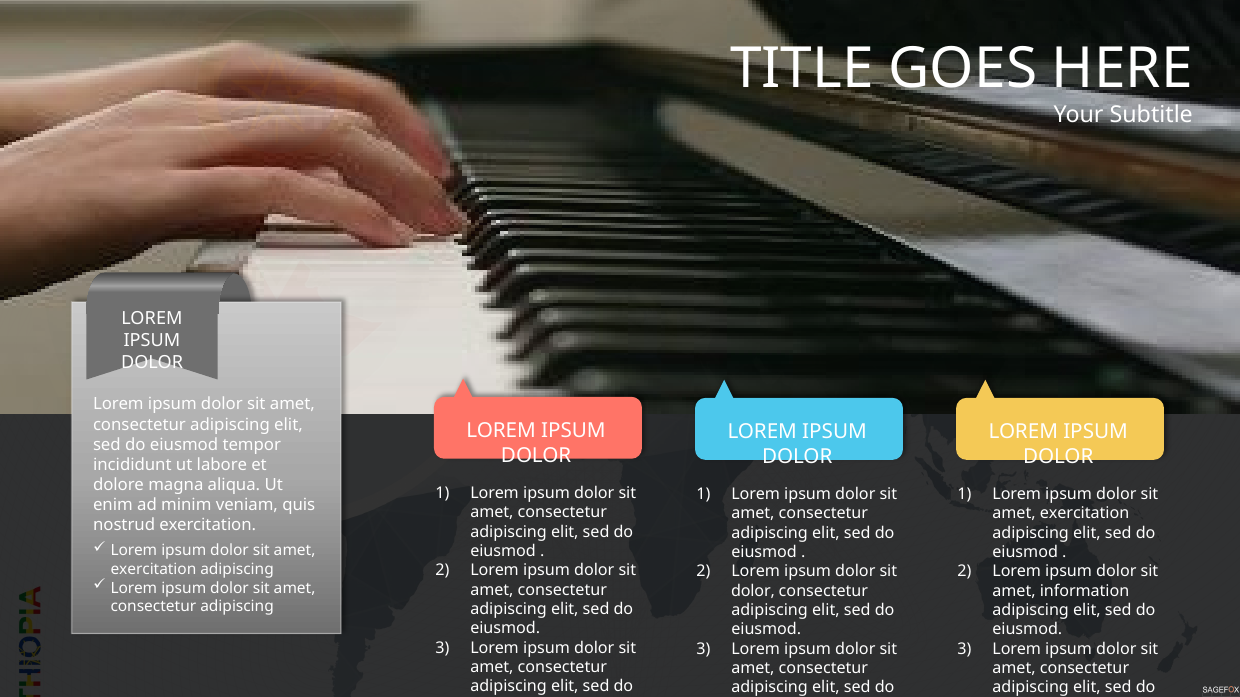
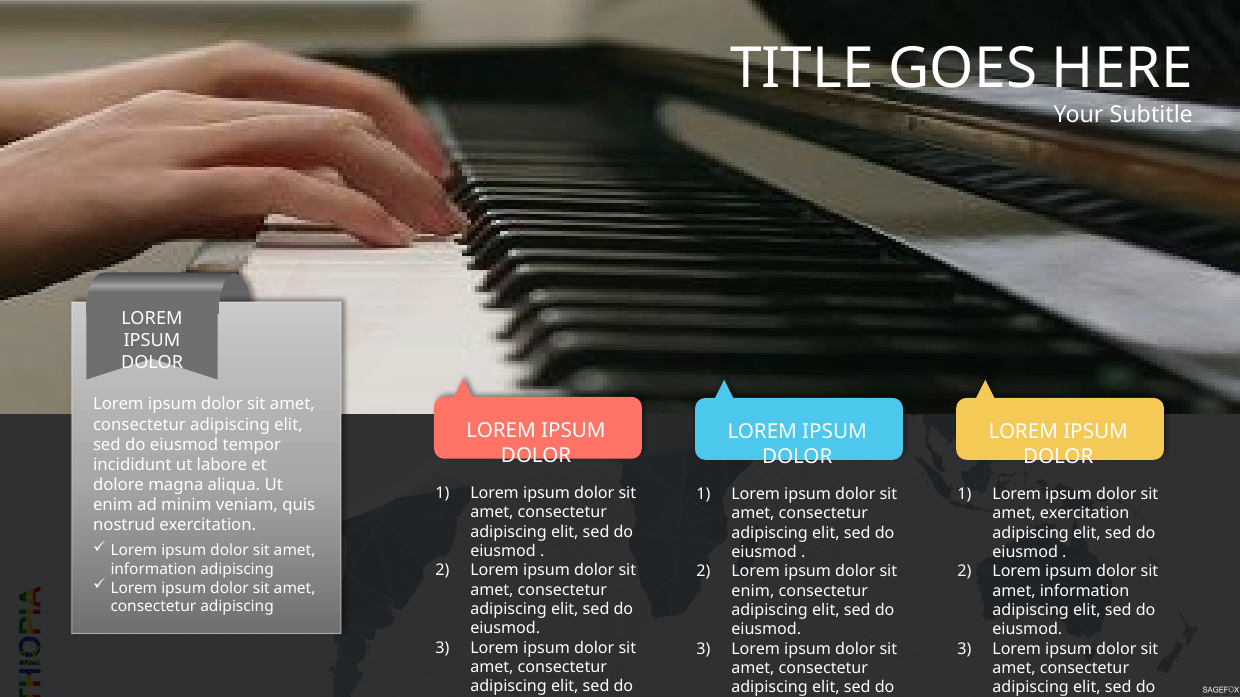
exercitation at (153, 570): exercitation -> information
dolor at (753, 591): dolor -> enim
